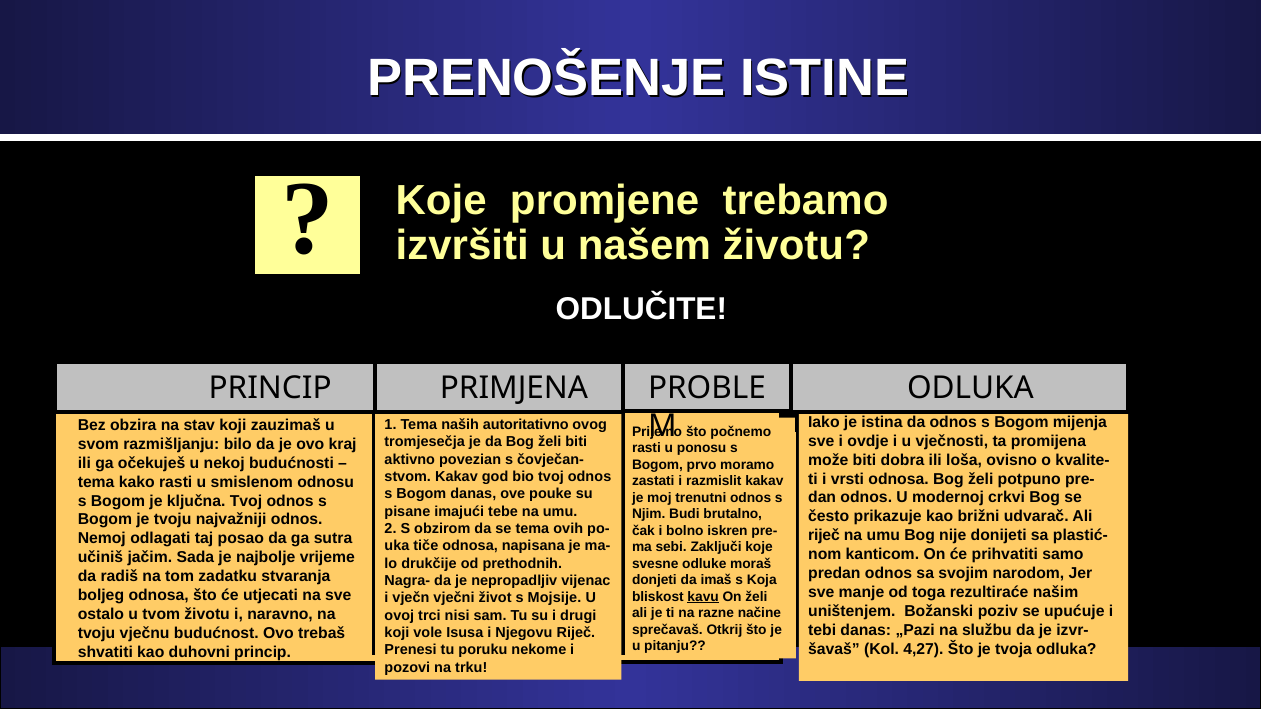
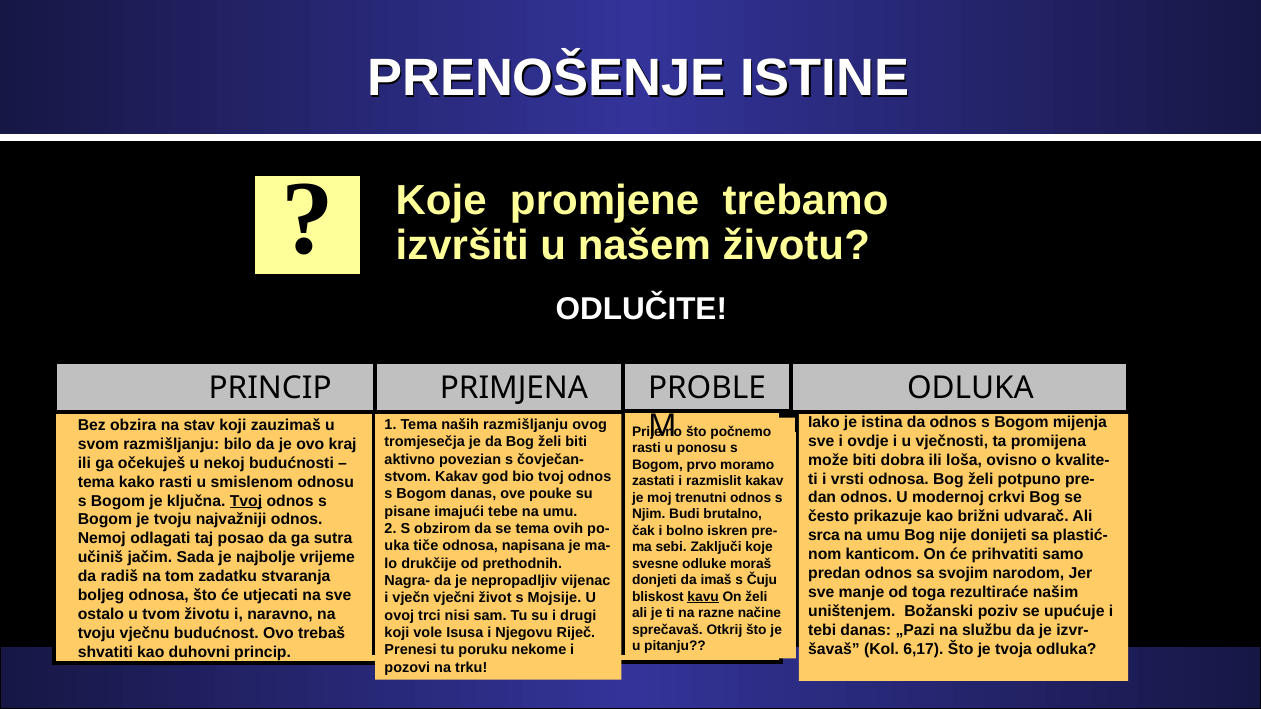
naših autoritativno: autoritativno -> razmišljanju
Tvoj at (246, 501) underline: none -> present
riječ at (824, 536): riječ -> srca
Koja: Koja -> Čuju
4,27: 4,27 -> 6,17
